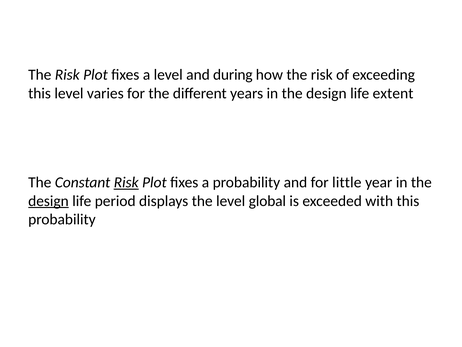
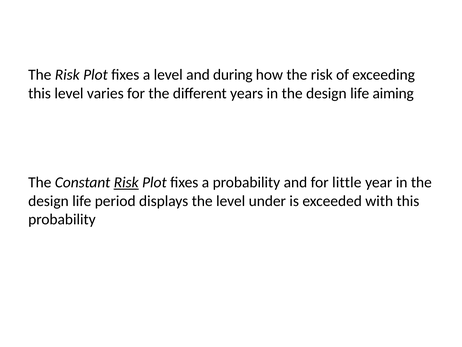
extent: extent -> aiming
design at (48, 201) underline: present -> none
global: global -> under
